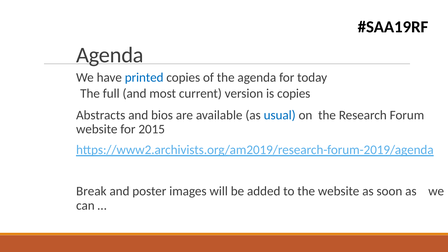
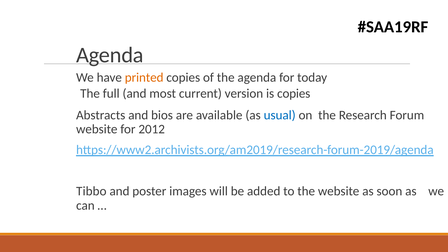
printed colour: blue -> orange
2015: 2015 -> 2012
Break: Break -> Tibbo
